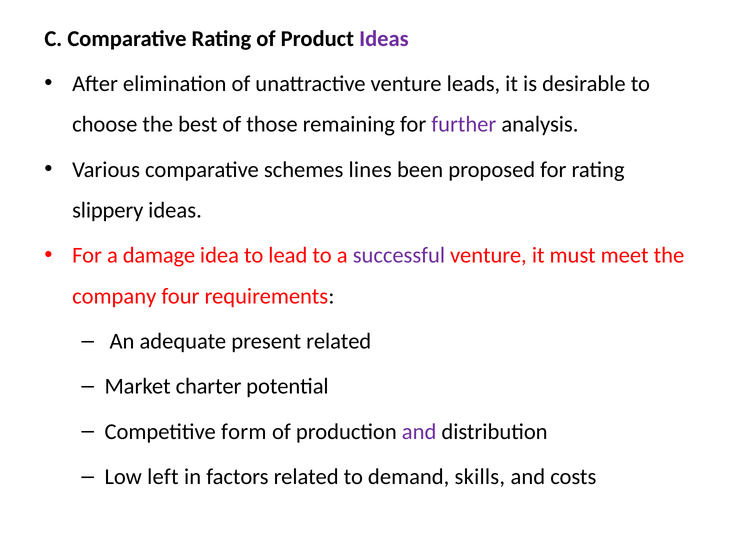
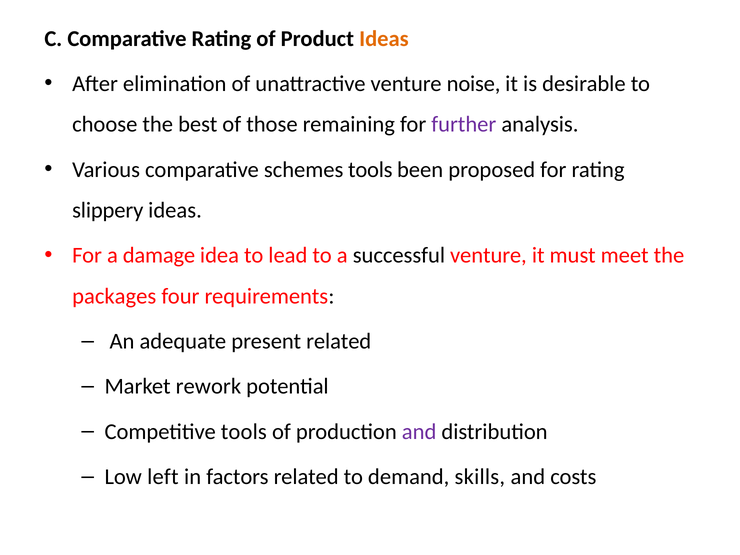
Ideas at (384, 39) colour: purple -> orange
leads: leads -> noise
schemes lines: lines -> tools
successful colour: purple -> black
company: company -> packages
charter: charter -> rework
Competitive form: form -> tools
